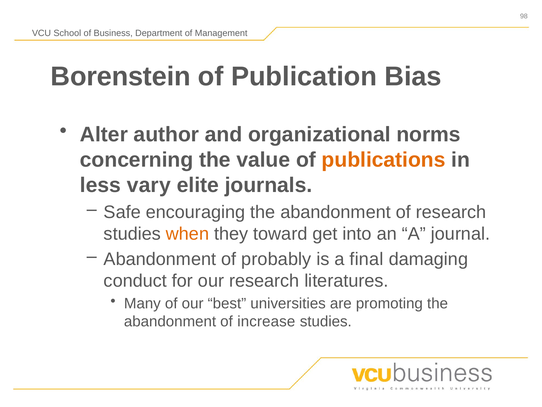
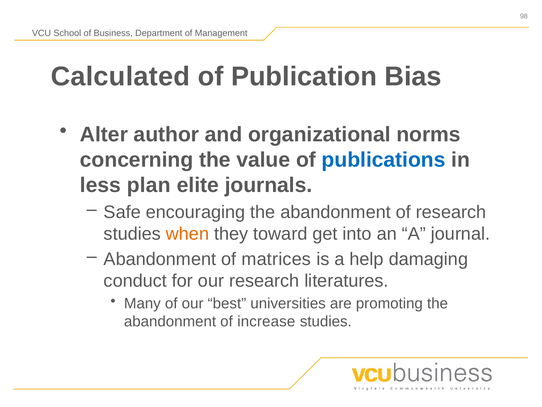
Borenstein: Borenstein -> Calculated
publications colour: orange -> blue
vary: vary -> plan
probably: probably -> matrices
final: final -> help
